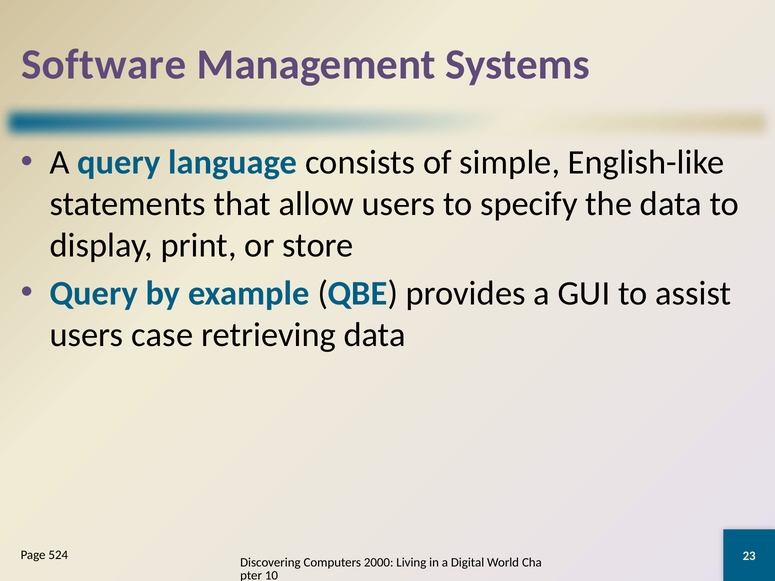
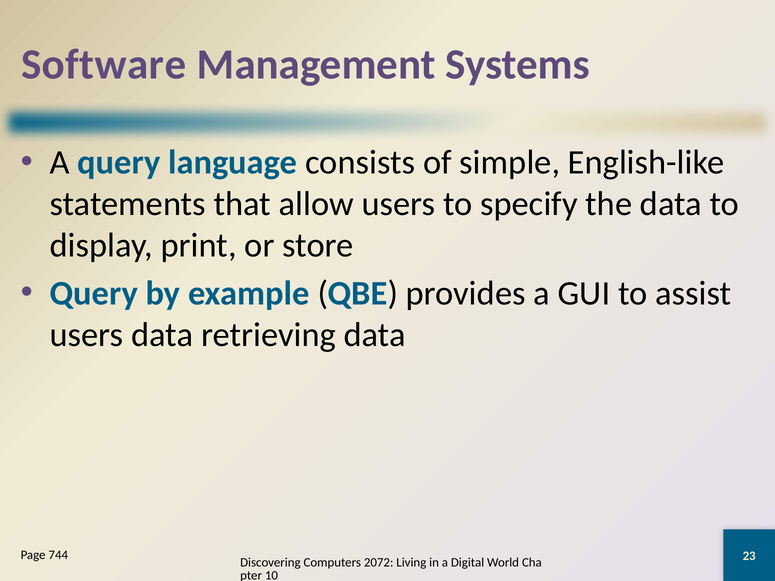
users case: case -> data
524: 524 -> 744
2000: 2000 -> 2072
